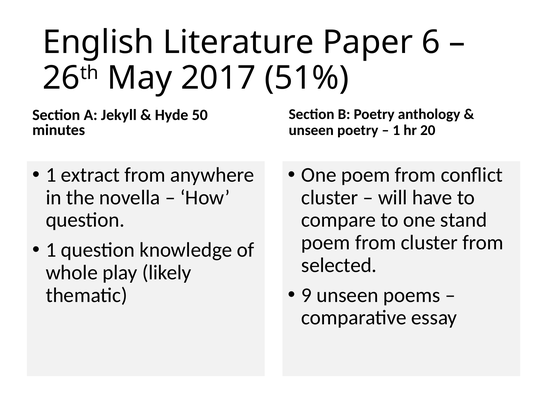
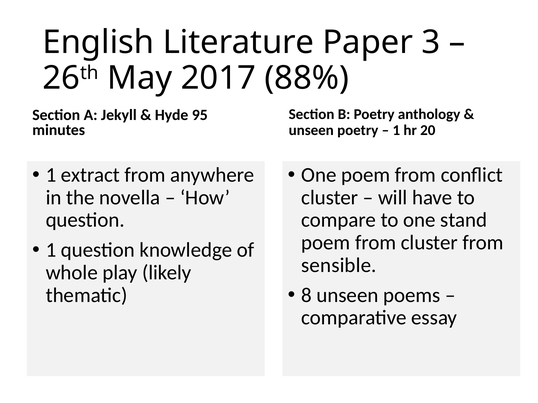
6: 6 -> 3
51%: 51% -> 88%
50: 50 -> 95
selected: selected -> sensible
9: 9 -> 8
